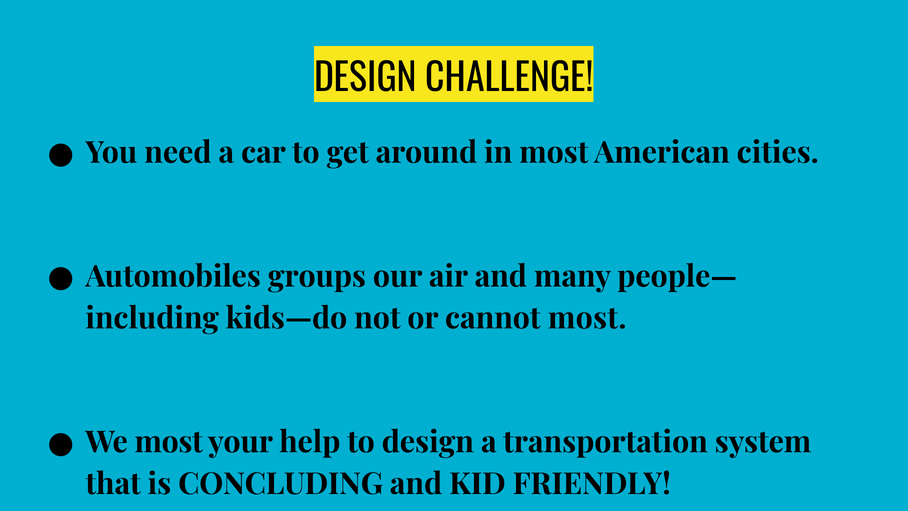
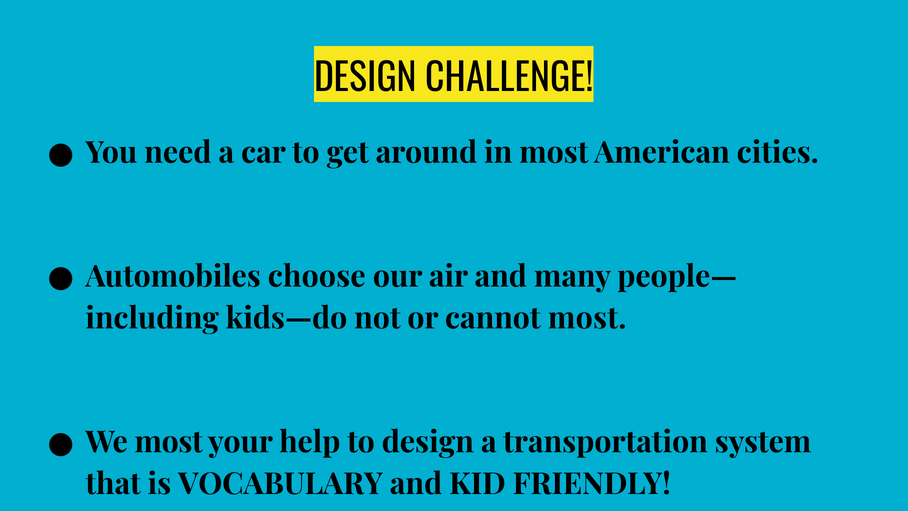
groups: groups -> choose
CONCLUDING: CONCLUDING -> VOCABULARY
